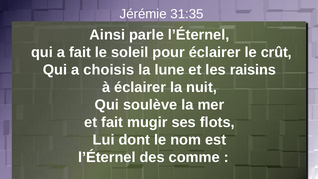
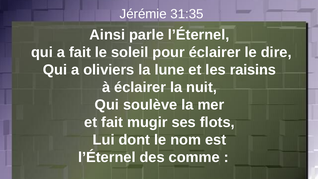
crût: crût -> dire
choisis: choisis -> oliviers
